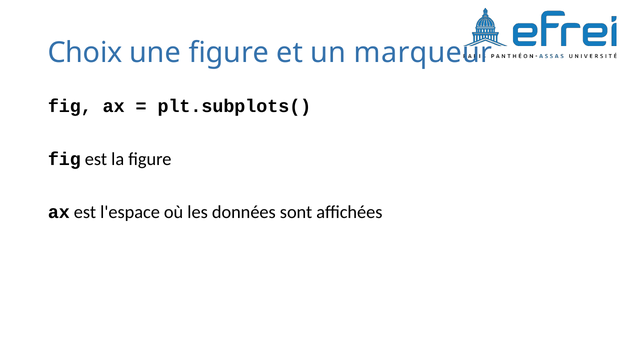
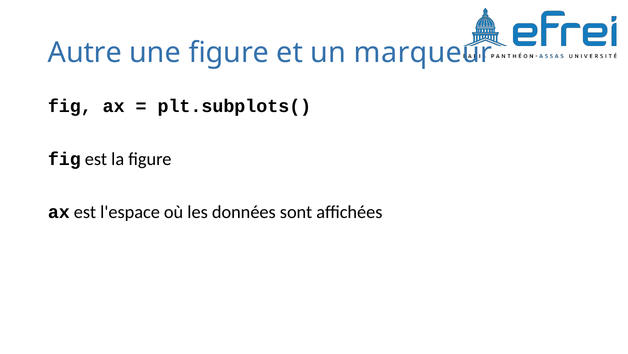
Choix: Choix -> Autre
